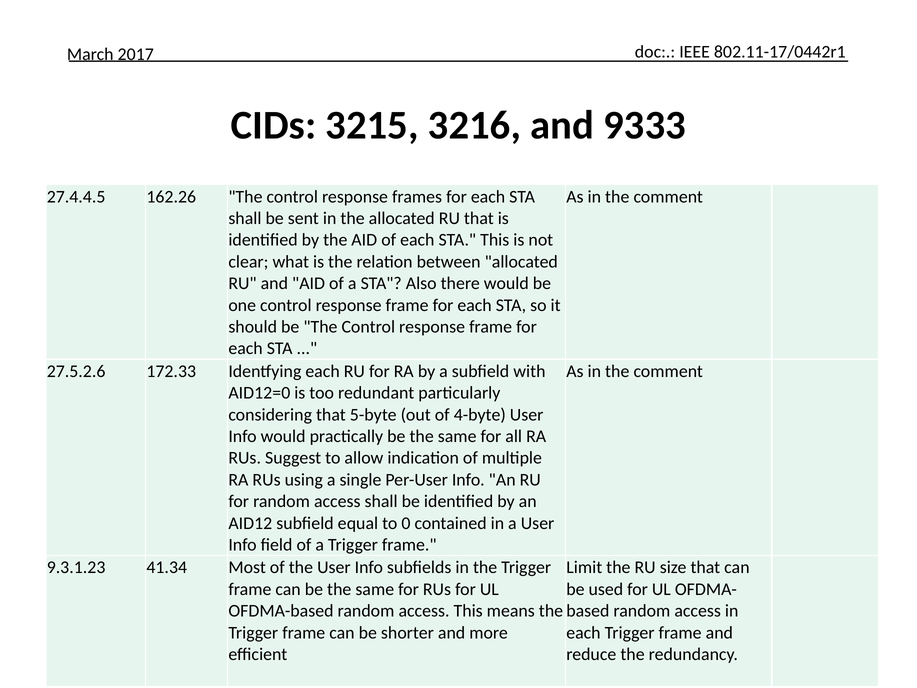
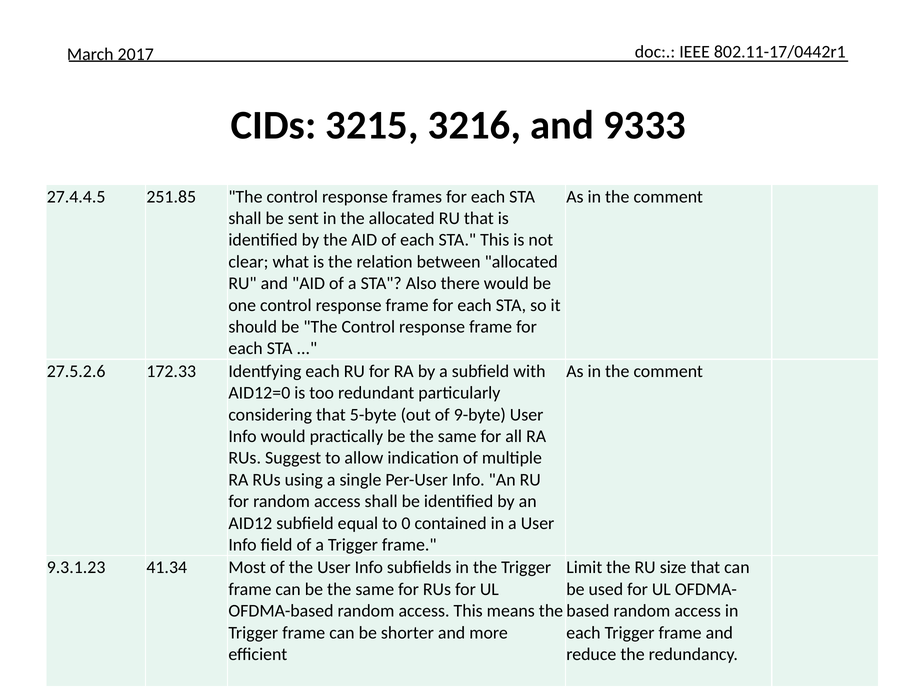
162.26: 162.26 -> 251.85
4-byte: 4-byte -> 9-byte
